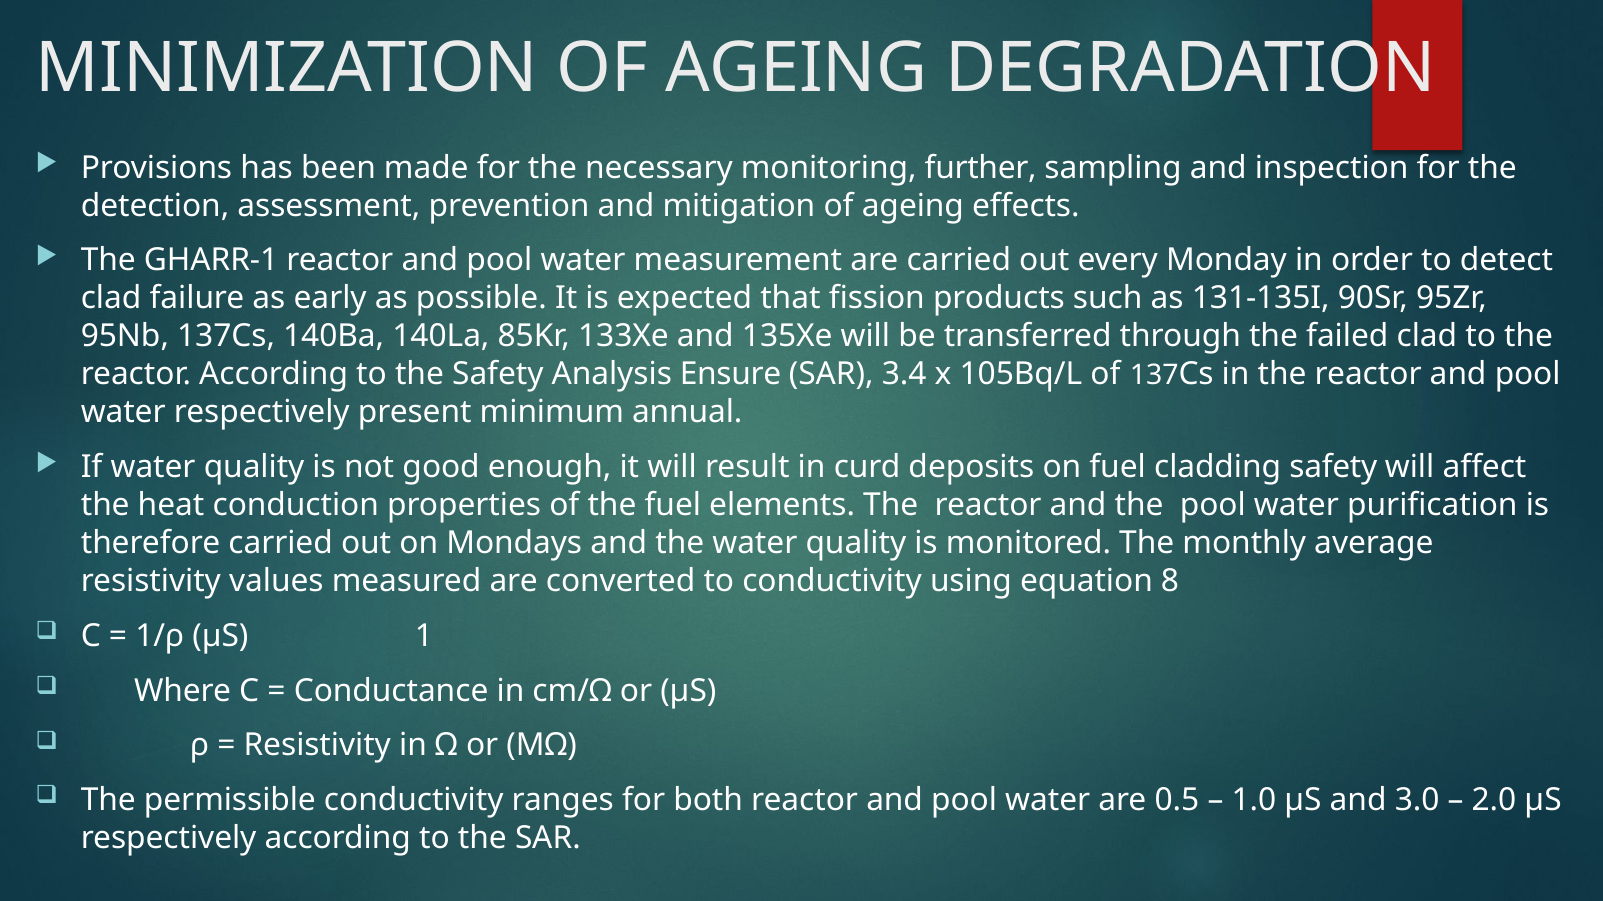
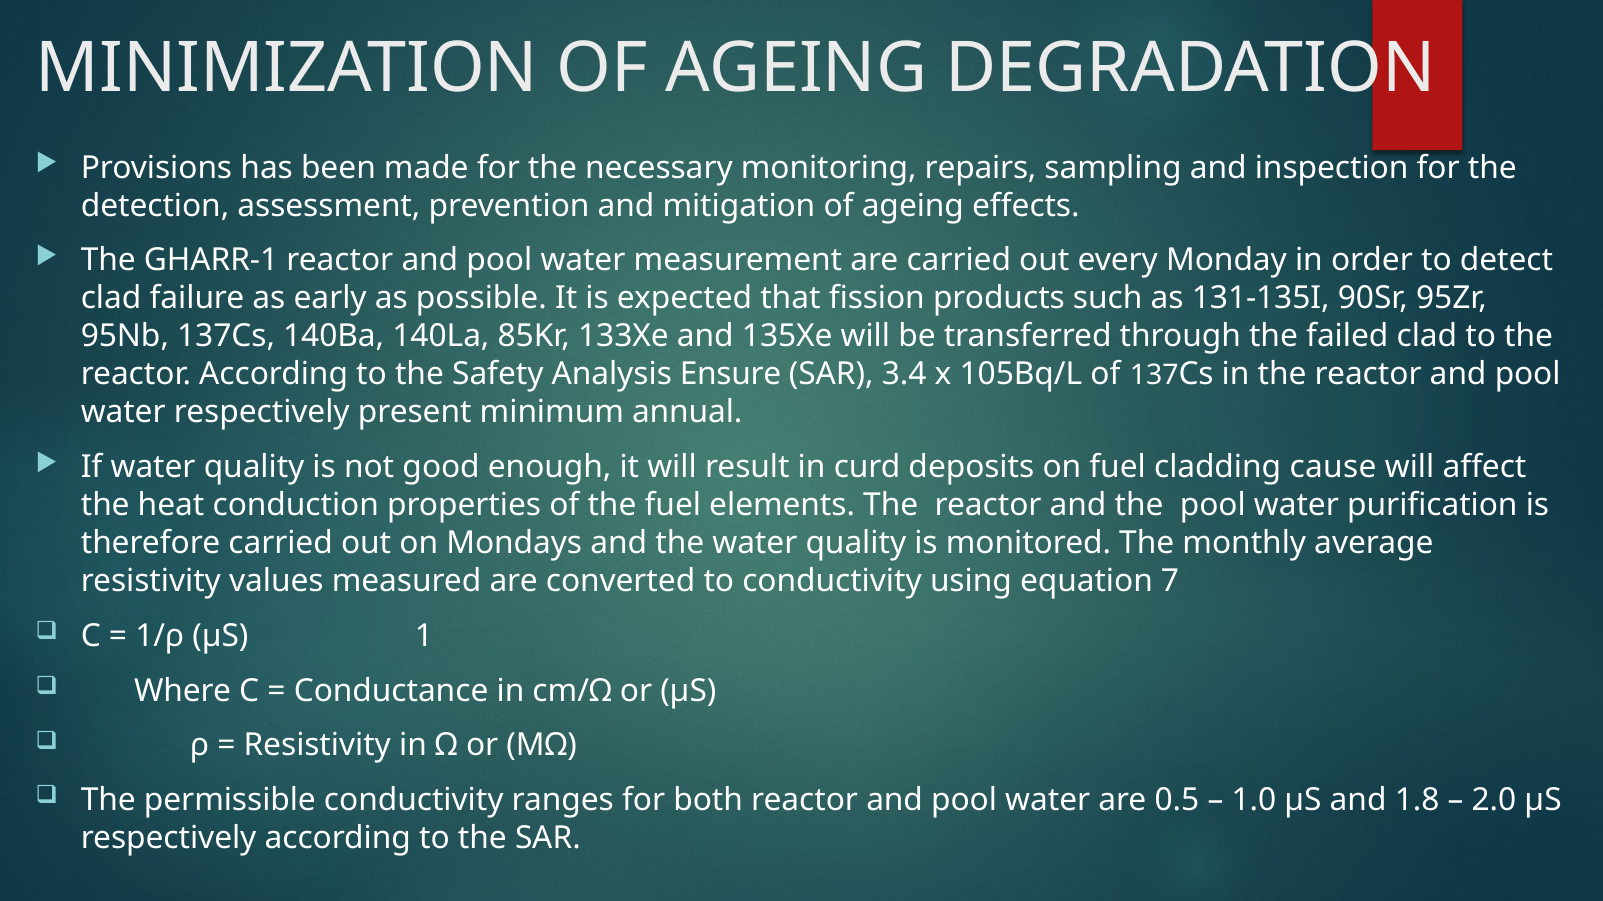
further: further -> repairs
cladding safety: safety -> cause
8: 8 -> 7
3.0: 3.0 -> 1.8
